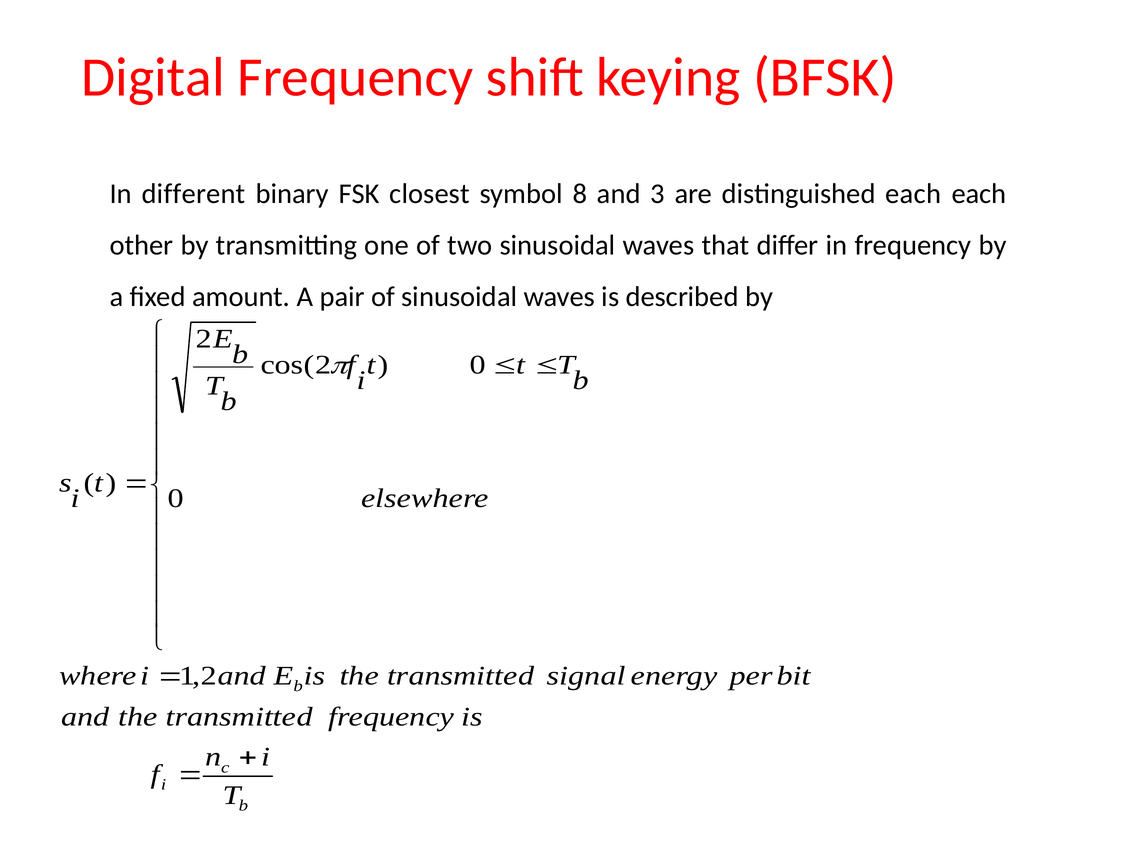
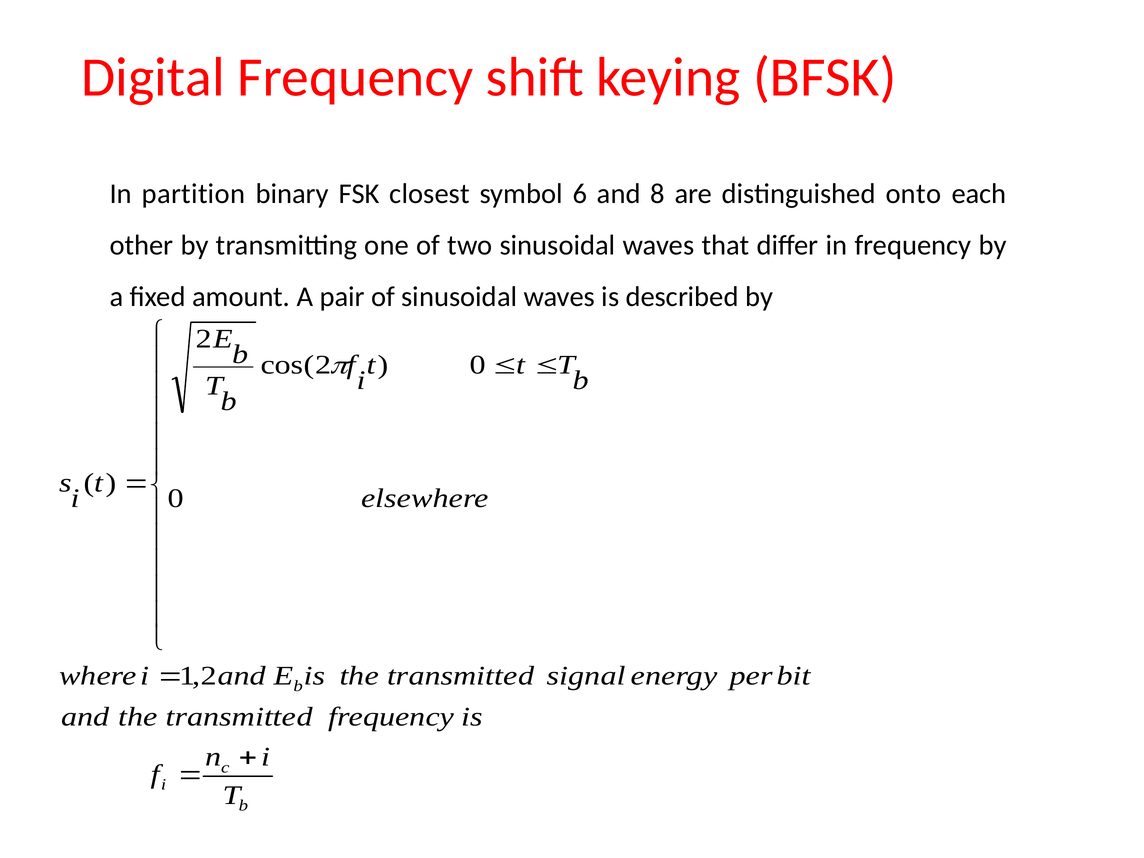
different: different -> partition
8: 8 -> 6
3: 3 -> 8
distinguished each: each -> onto
